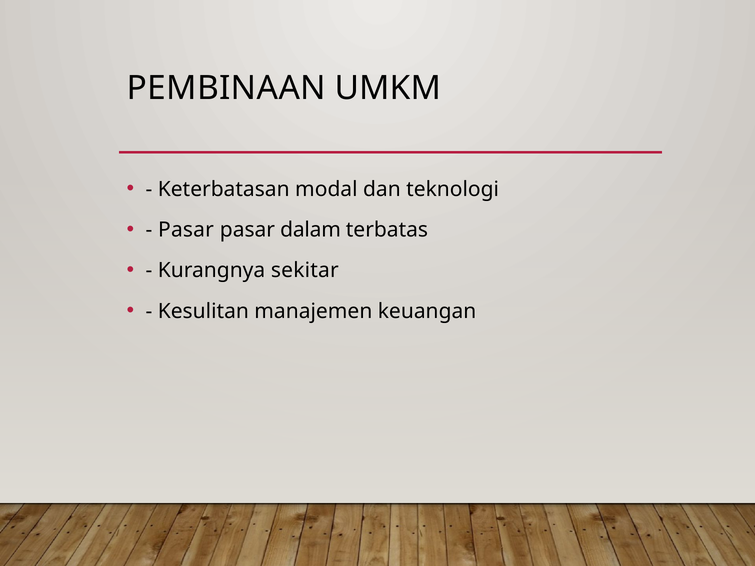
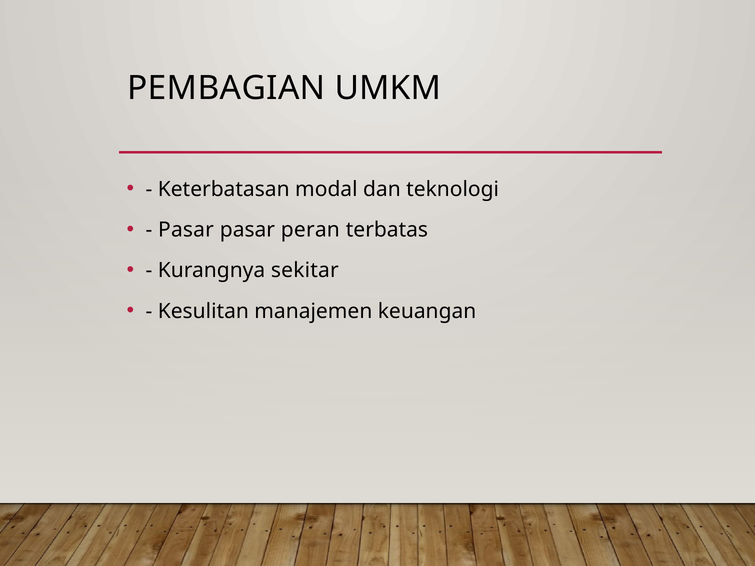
PEMBINAAN: PEMBINAAN -> PEMBAGIAN
dalam: dalam -> peran
